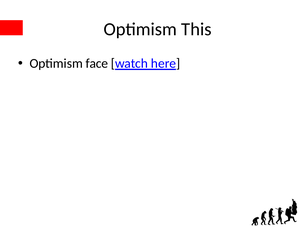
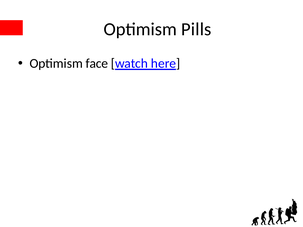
This: This -> Pills
